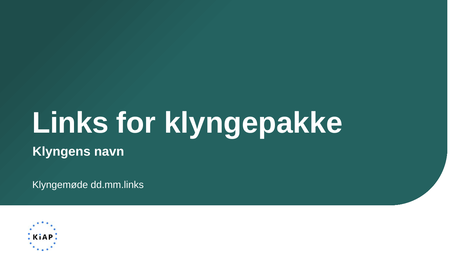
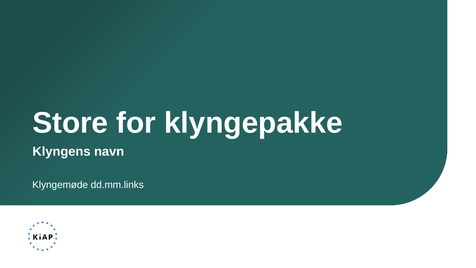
Links: Links -> Store
